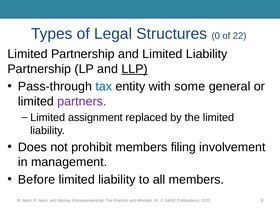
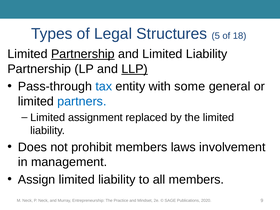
0: 0 -> 5
22: 22 -> 18
Partnership at (83, 54) underline: none -> present
partners colour: purple -> blue
filing: filing -> laws
Before: Before -> Assign
